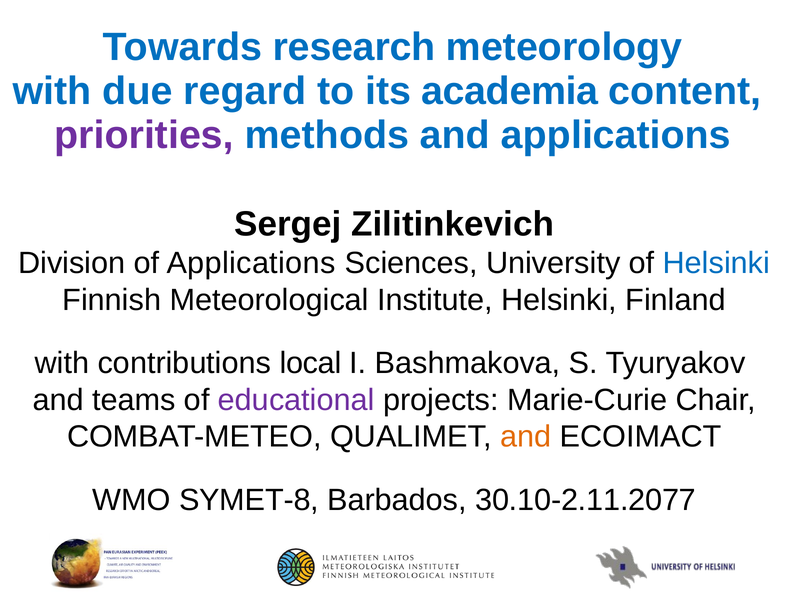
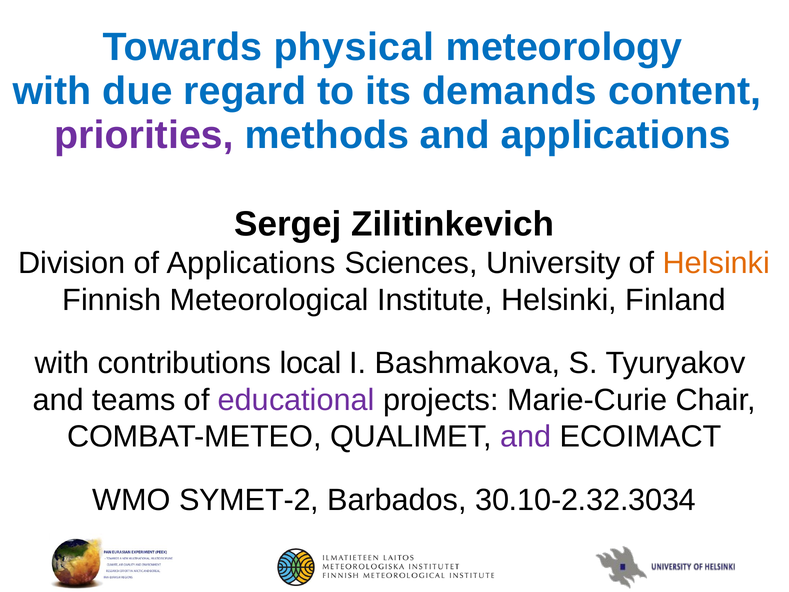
research: research -> physical
academia: academia -> demands
Helsinki at (716, 263) colour: blue -> orange
and at (526, 437) colour: orange -> purple
SYMET-8: SYMET-8 -> SYMET-2
30.10-2.11.2077: 30.10-2.11.2077 -> 30.10-2.32.3034
